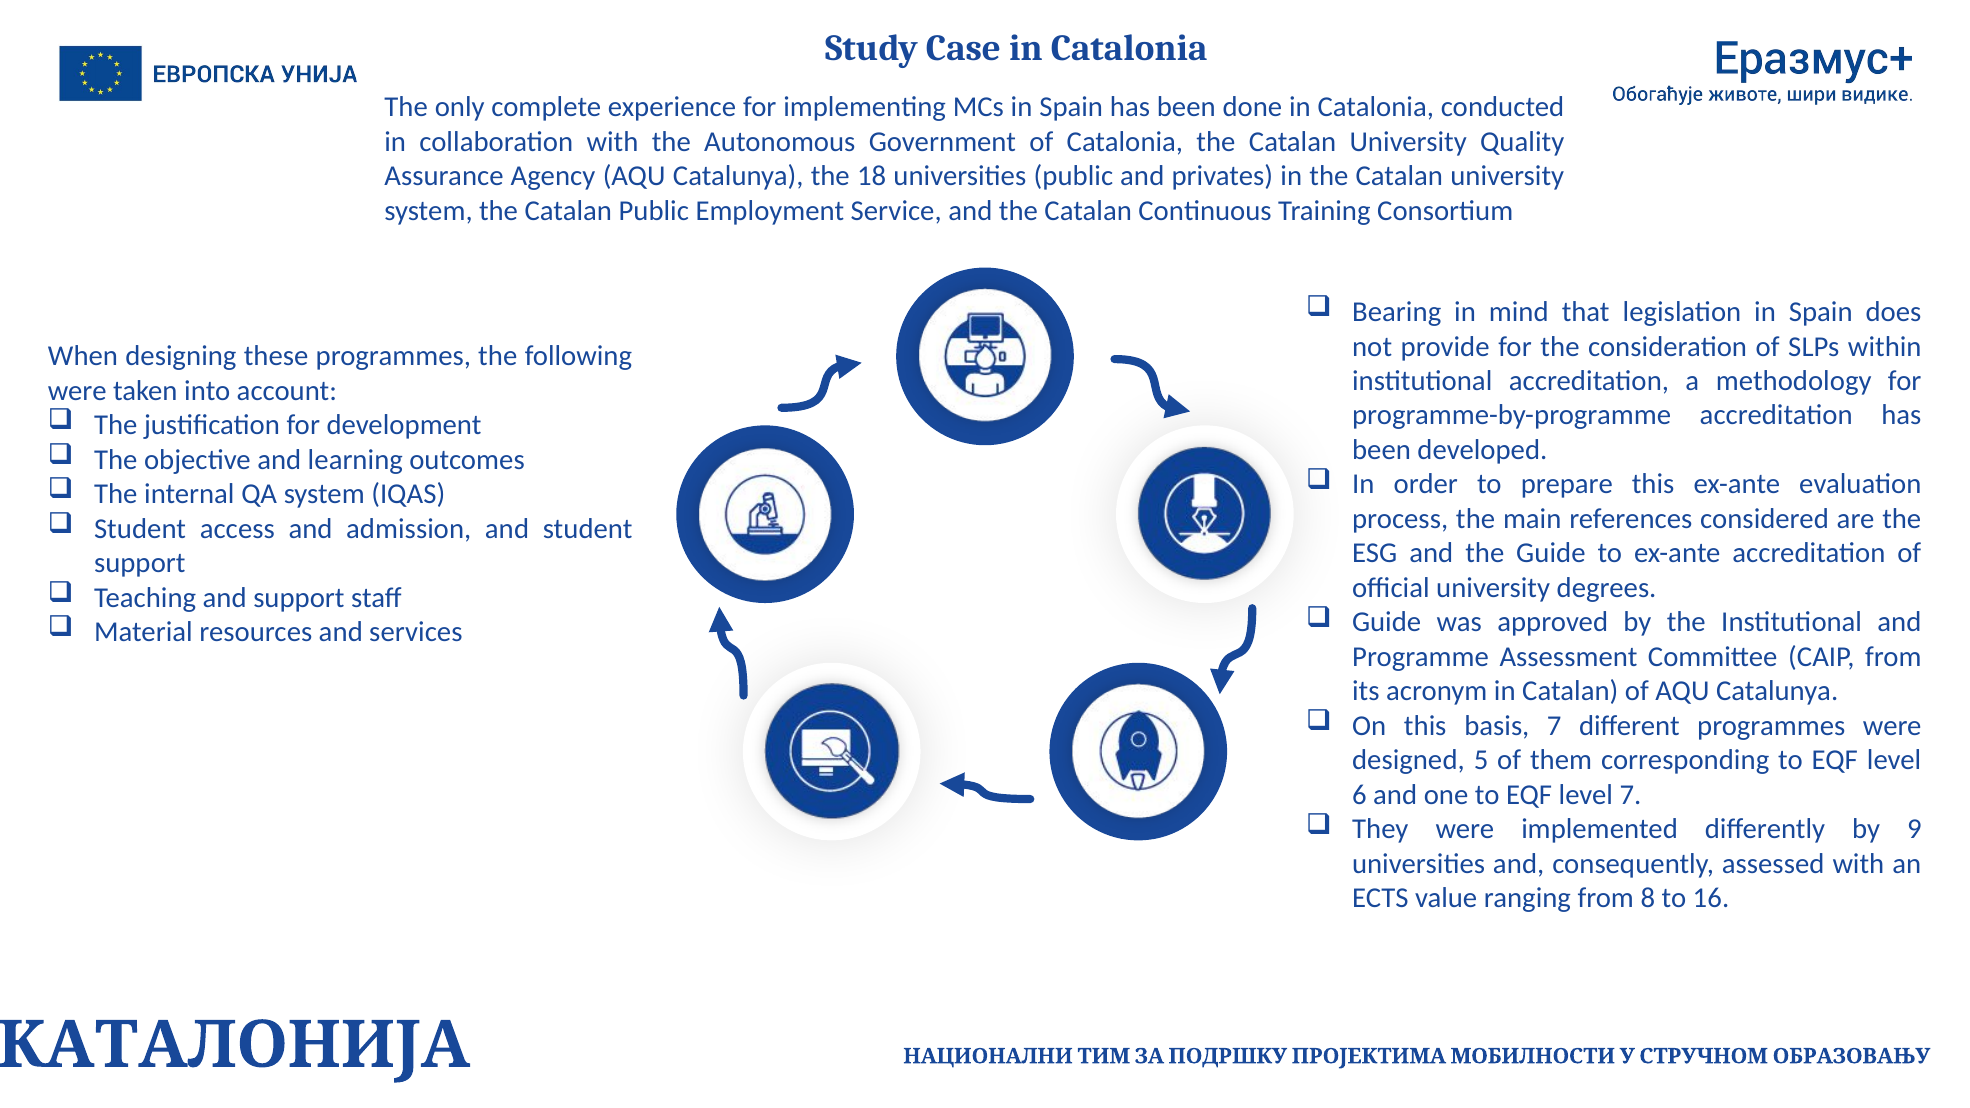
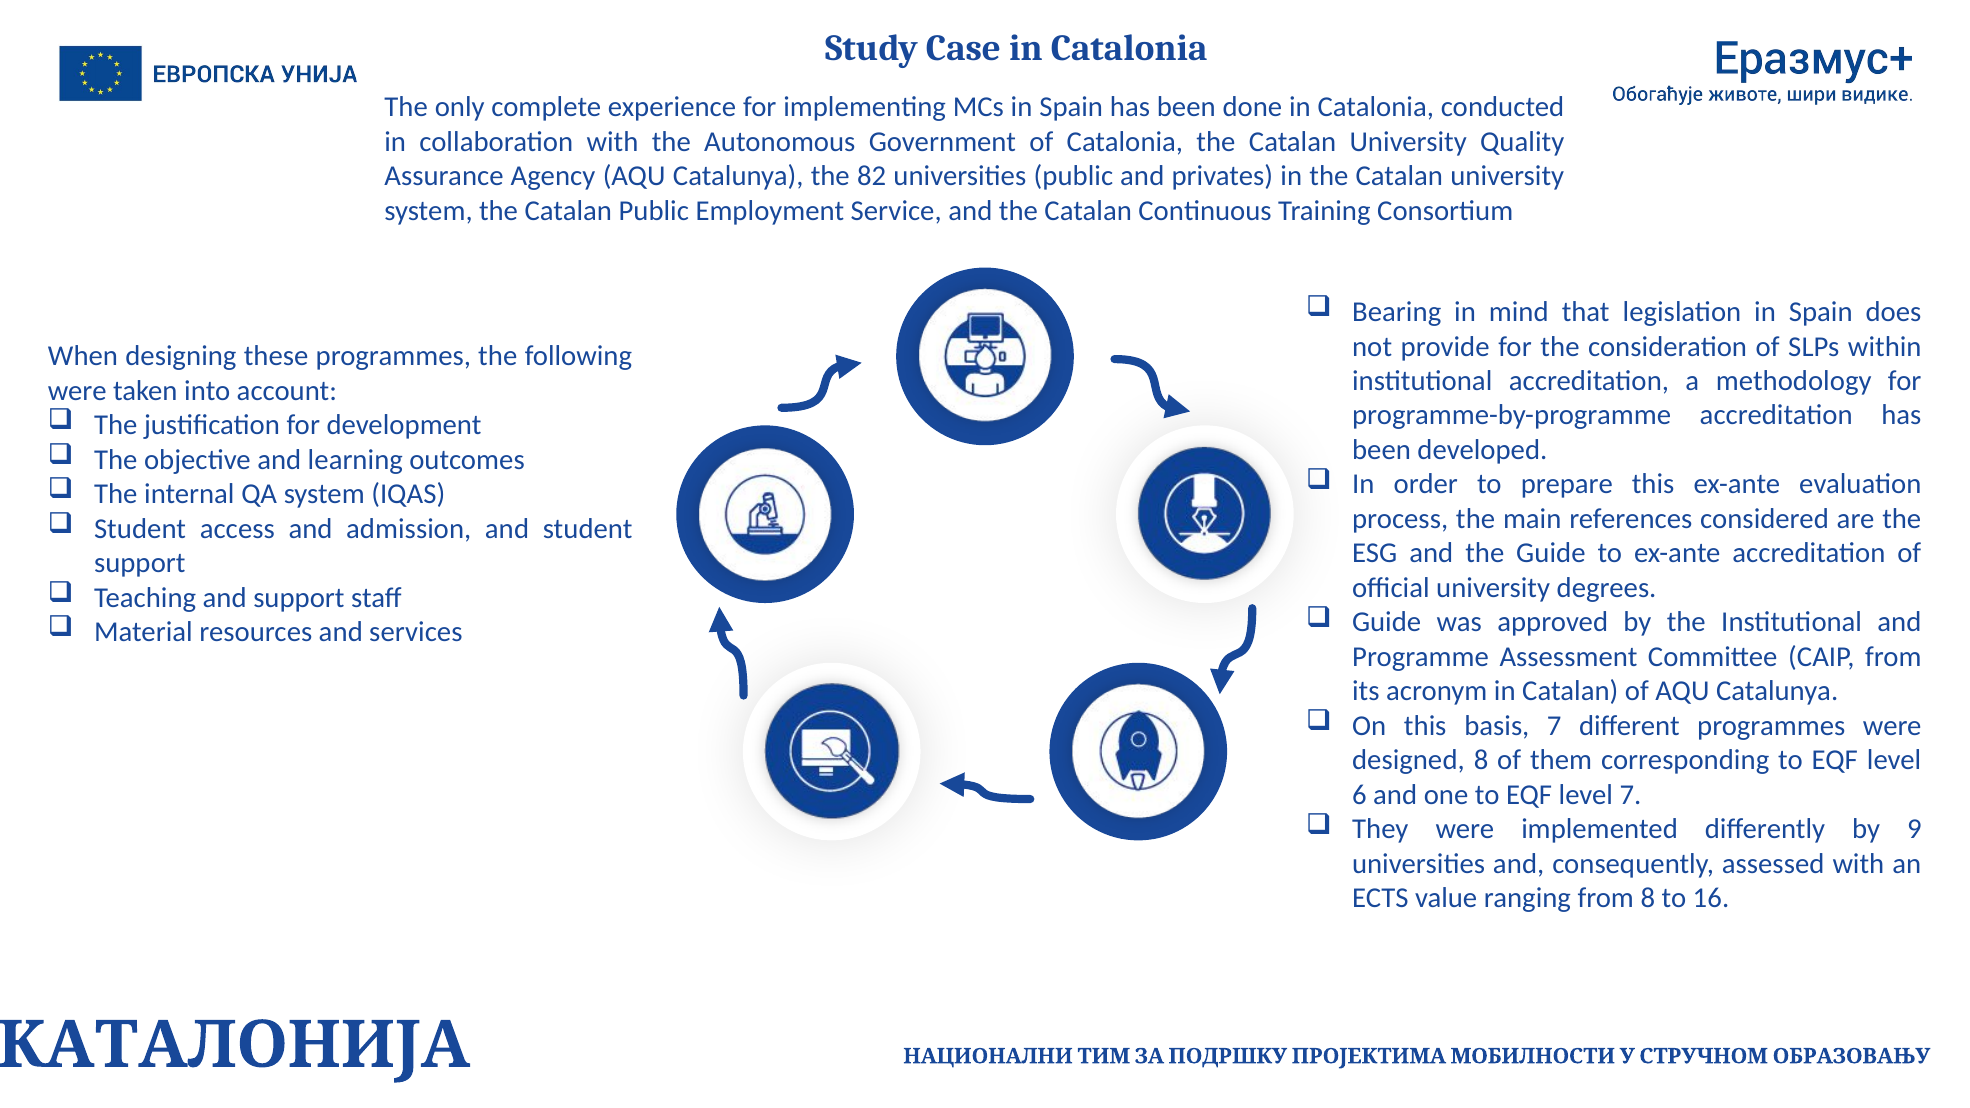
18: 18 -> 82
designed 5: 5 -> 8
